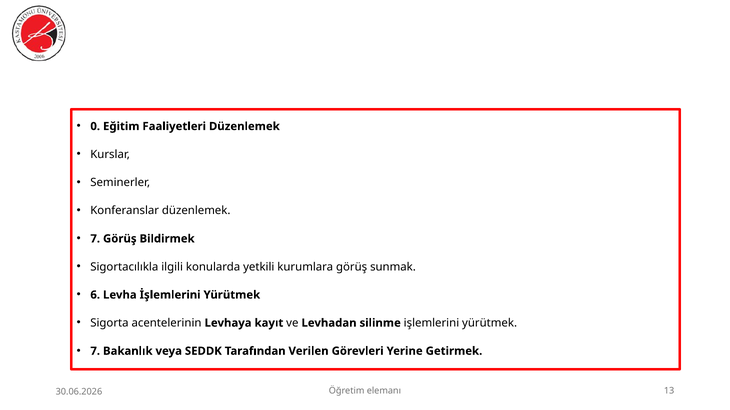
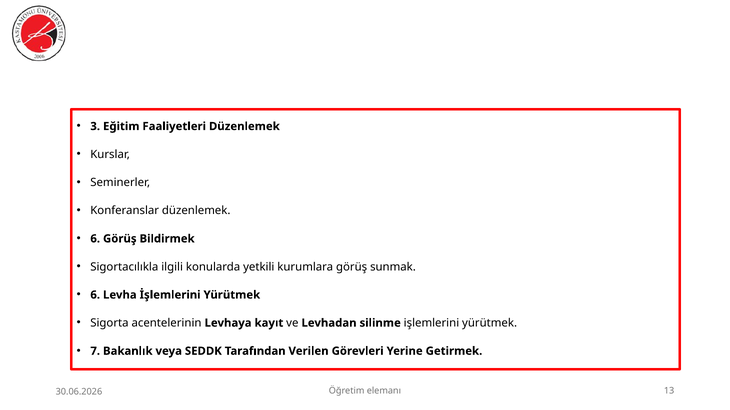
0: 0 -> 3
7 at (95, 239): 7 -> 6
